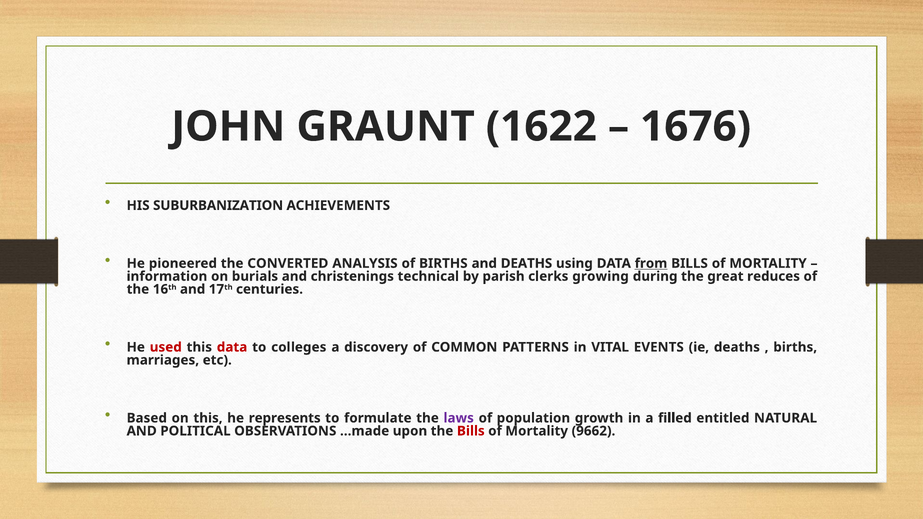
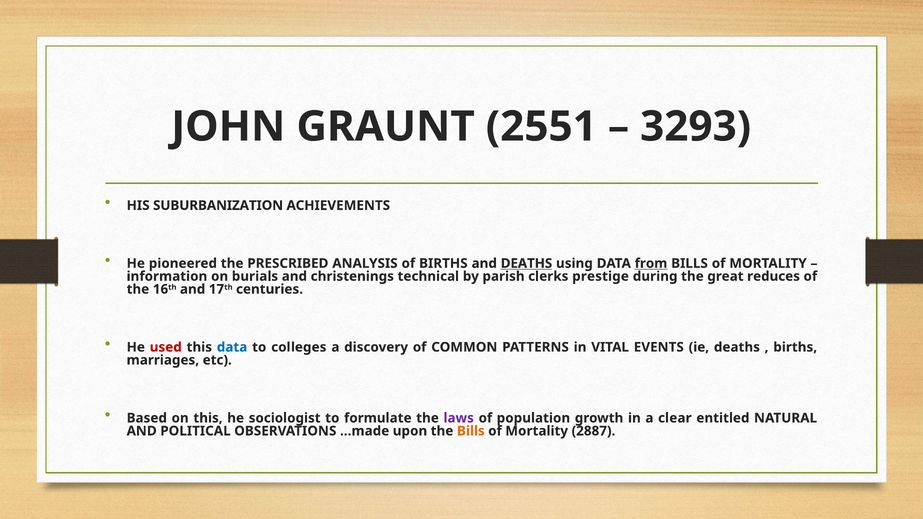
1622: 1622 -> 2551
1676: 1676 -> 3293
CONVERTED: CONVERTED -> PRESCRIBED
DEATHS at (526, 263) underline: none -> present
growing: growing -> prestige
data at (232, 347) colour: red -> blue
represents: represents -> sociologist
filled: filled -> clear
Bills at (471, 431) colour: red -> orange
9662: 9662 -> 2887
